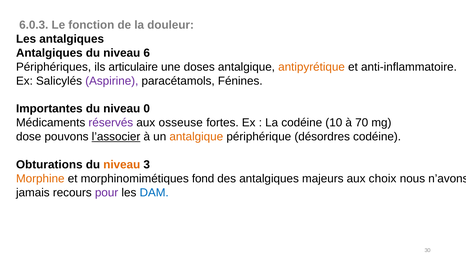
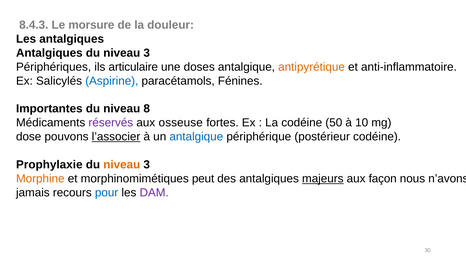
6.0.3: 6.0.3 -> 8.4.3
fonction: fonction -> morsure
Antalgiques du niveau 6: 6 -> 3
Aspirine colour: purple -> blue
0: 0 -> 8
10: 10 -> 50
70: 70 -> 10
antalgique at (196, 137) colour: orange -> blue
désordres: désordres -> postérieur
Obturations: Obturations -> Prophylaxie
fond: fond -> peut
majeurs underline: none -> present
choix: choix -> façon
pour colour: purple -> blue
DAM colour: blue -> purple
